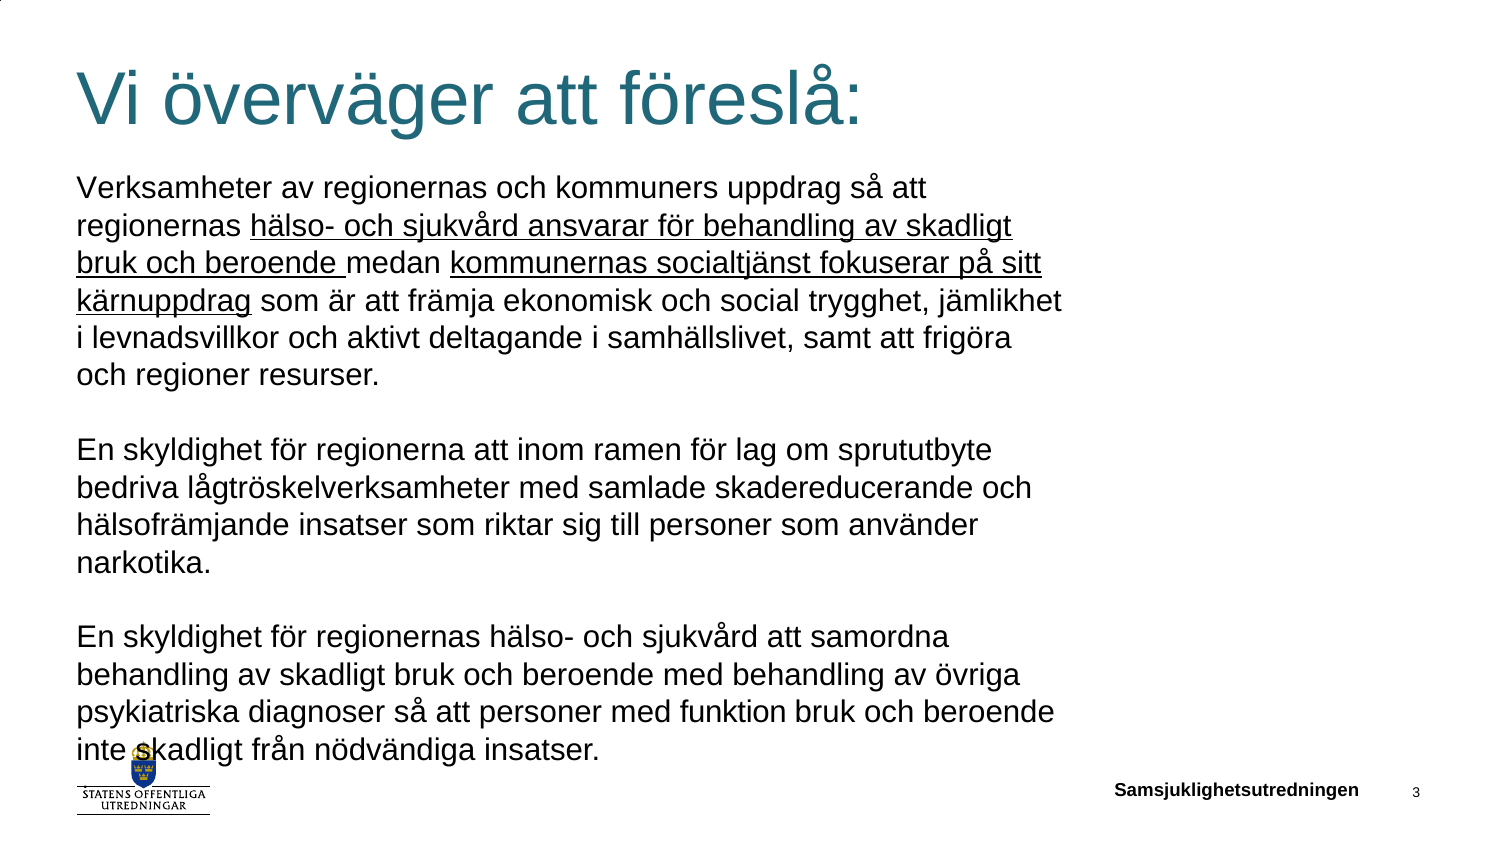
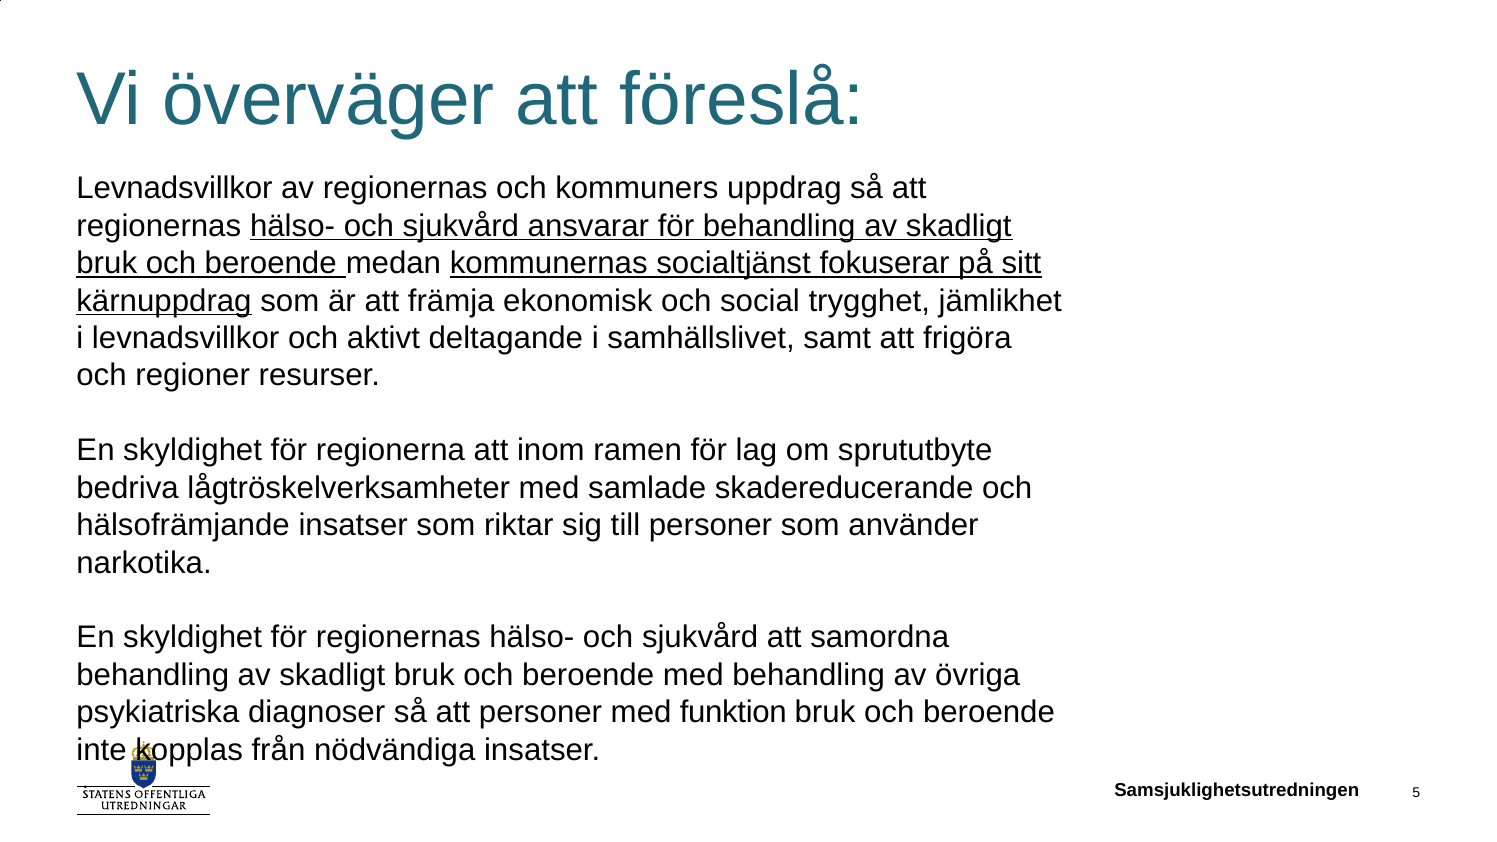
Verksamheter at (174, 188): Verksamheter -> Levnadsvillkor
inte skadligt: skadligt -> kopplas
3: 3 -> 5
